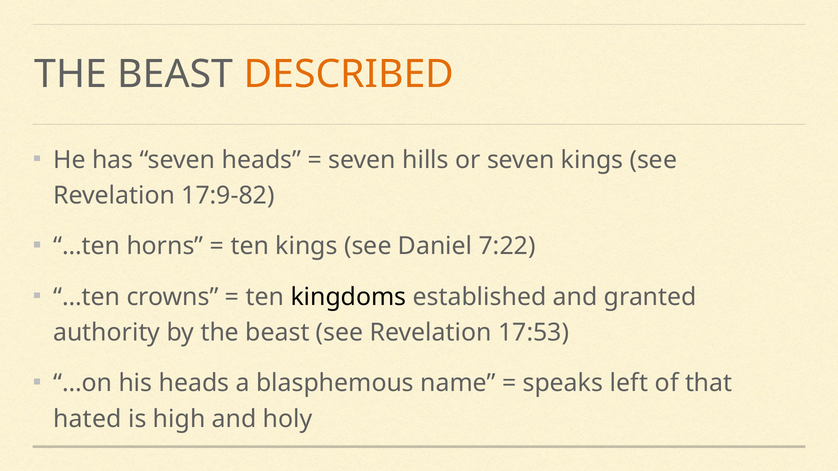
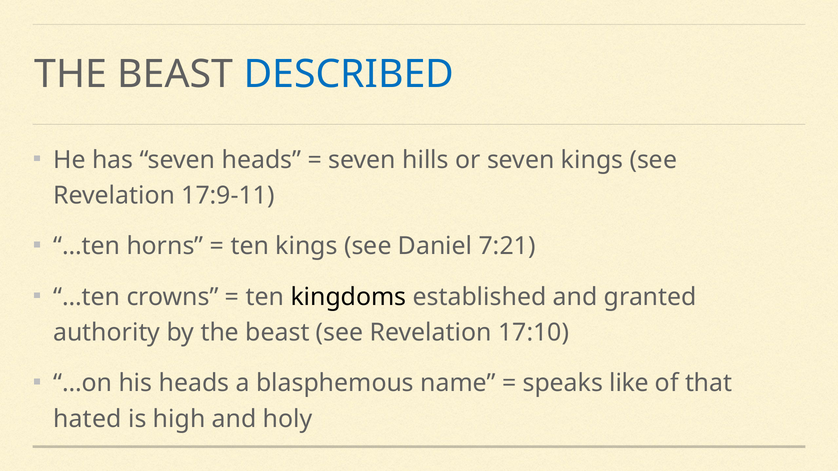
DESCRIBED colour: orange -> blue
17:9-82: 17:9-82 -> 17:9-11
7:22: 7:22 -> 7:21
17:53: 17:53 -> 17:10
left: left -> like
